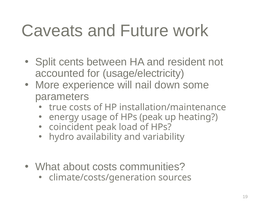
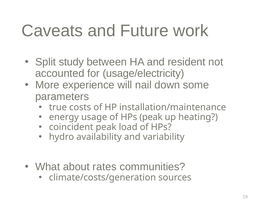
cents: cents -> study
about costs: costs -> rates
